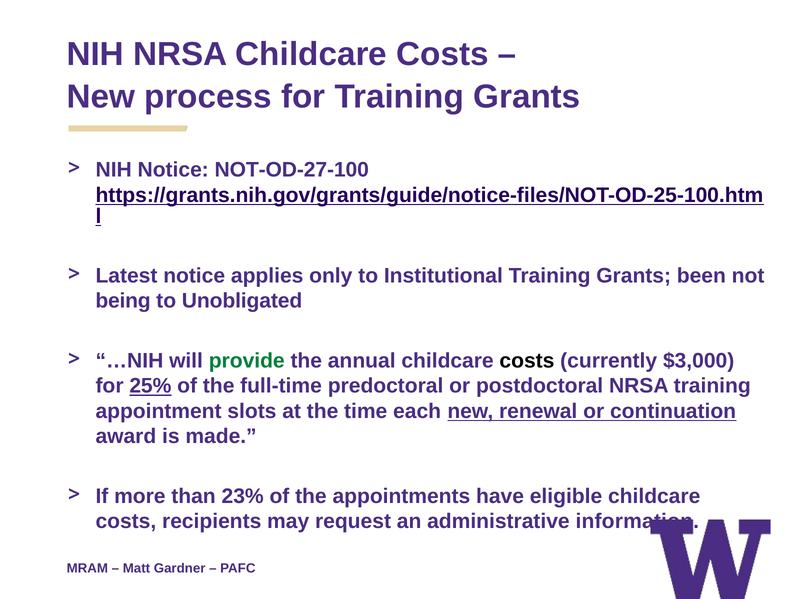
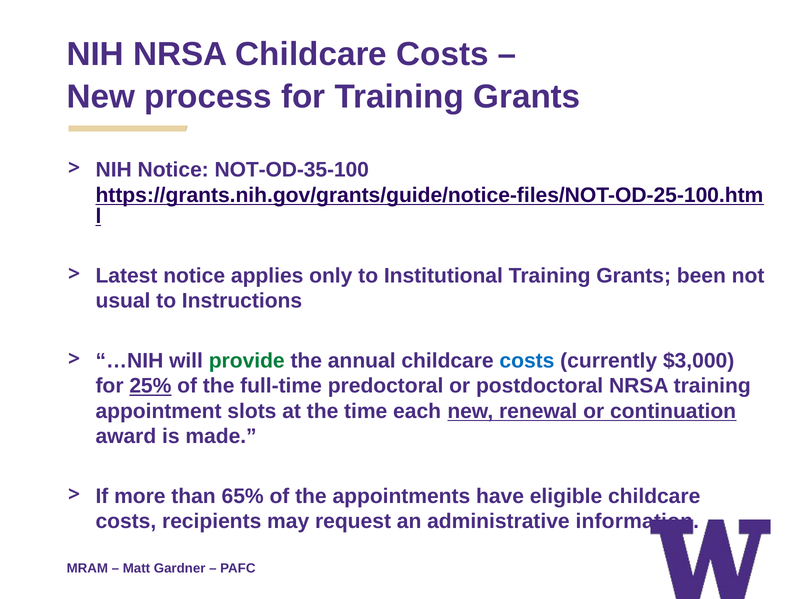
NOT-OD-27-100: NOT-OD-27-100 -> NOT-OD-35-100
being: being -> usual
Unobligated: Unobligated -> Instructions
costs at (527, 361) colour: black -> blue
23%: 23% -> 65%
